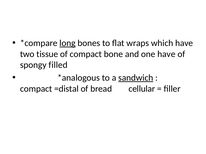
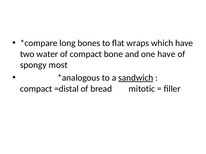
long underline: present -> none
tissue: tissue -> water
filled: filled -> most
cellular: cellular -> mitotic
